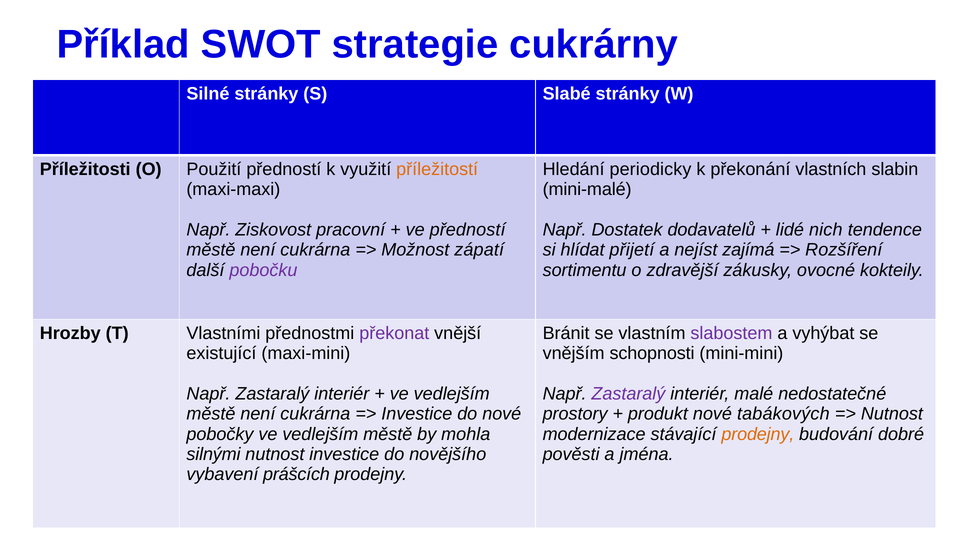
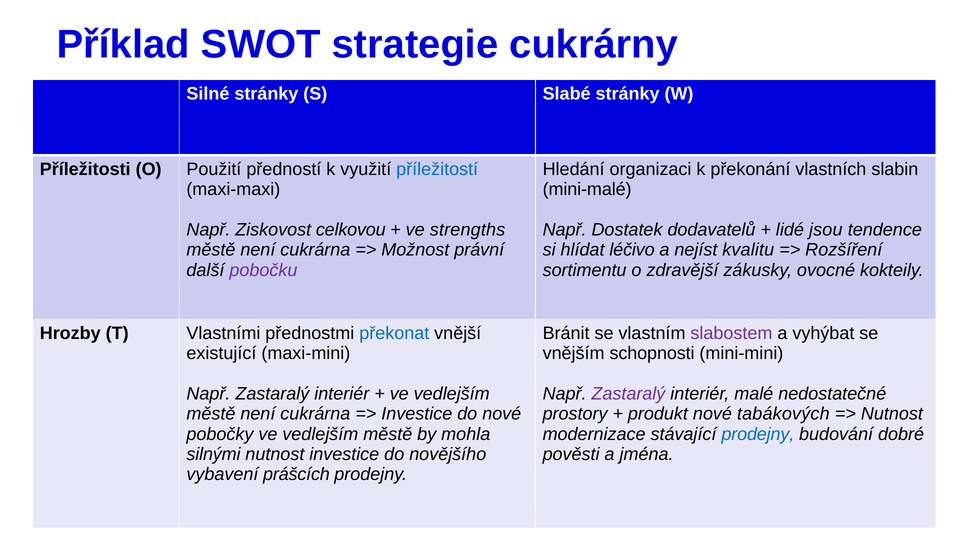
příležitostí colour: orange -> blue
periodicky: periodicky -> organizaci
pracovní: pracovní -> celkovou
ve předností: předností -> strengths
nich: nich -> jsou
Možnost zápatí: zápatí -> právní
přijetí: přijetí -> léčivo
zajímá: zajímá -> kvalitu
překonat colour: purple -> blue
prodejny at (758, 434) colour: orange -> blue
